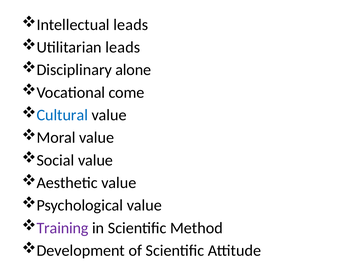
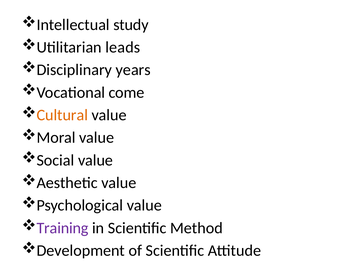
Intellectual leads: leads -> study
alone: alone -> years
Cultural colour: blue -> orange
